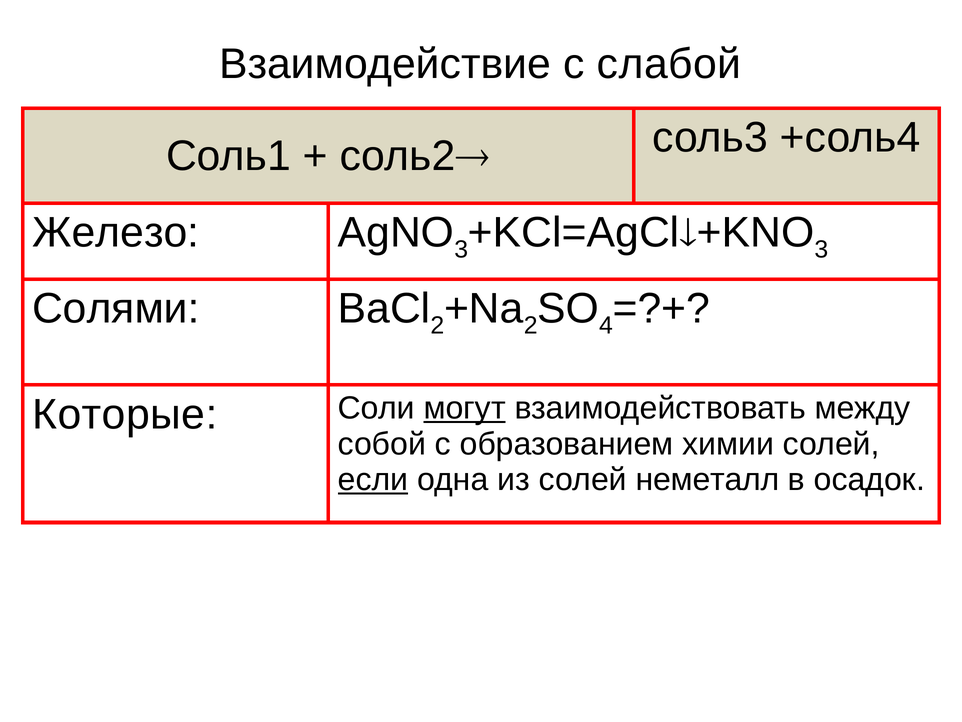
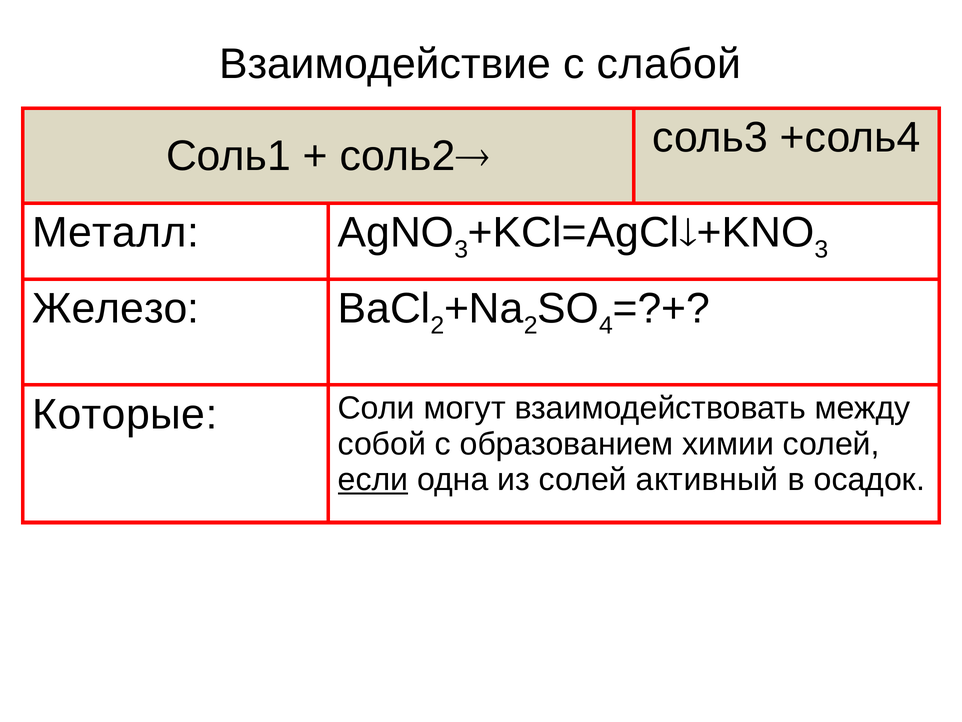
Железо: Железо -> Металл
Солями: Солями -> Железо
могут underline: present -> none
неметалл: неметалл -> активный
